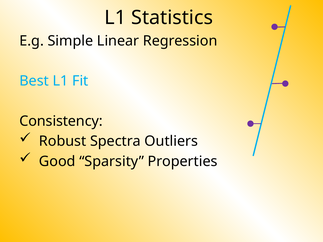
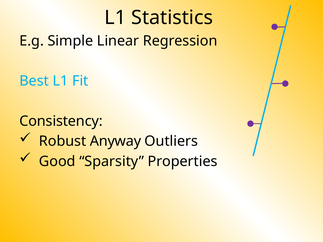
Spectra: Spectra -> Anyway
